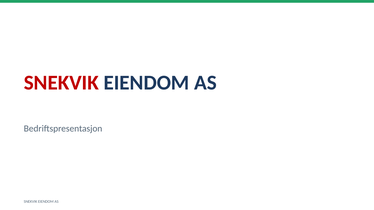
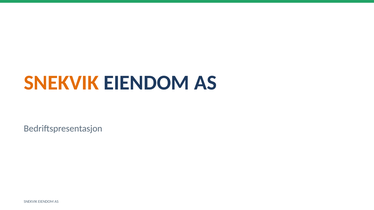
SNEKVIK at (61, 83) colour: red -> orange
